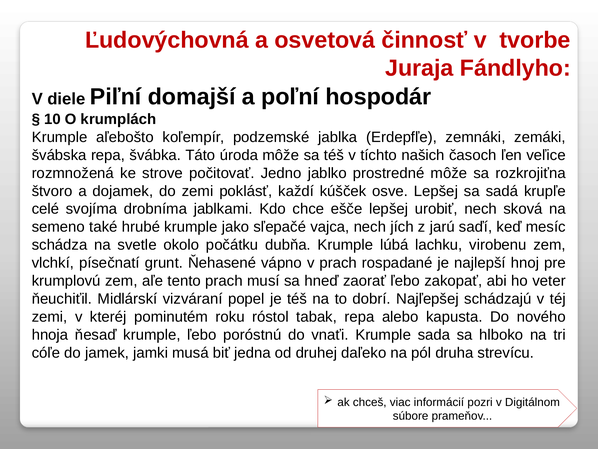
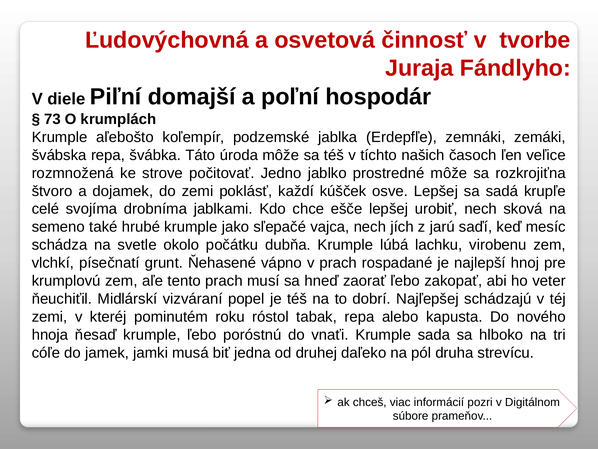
10: 10 -> 73
